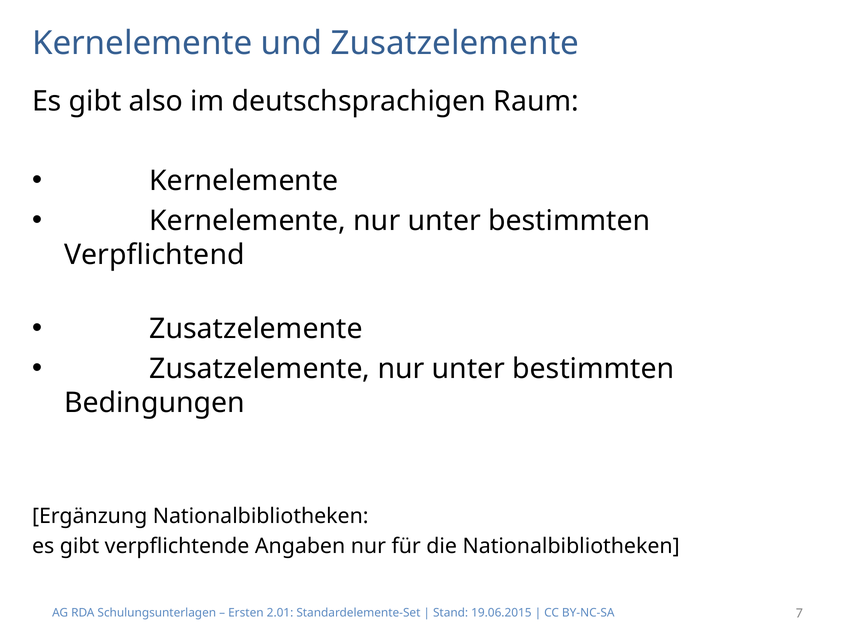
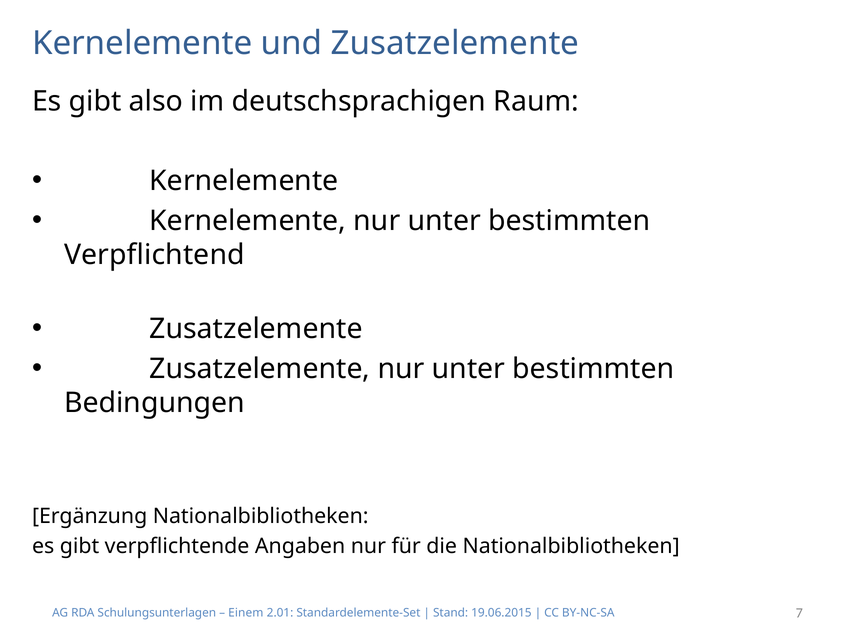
Ersten: Ersten -> Einem
